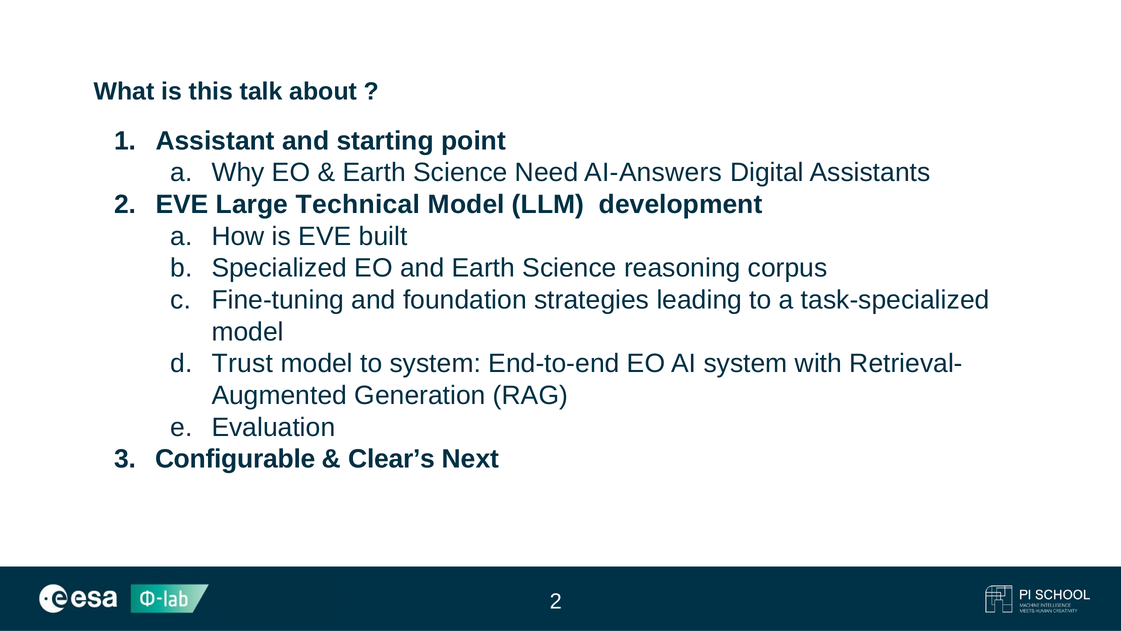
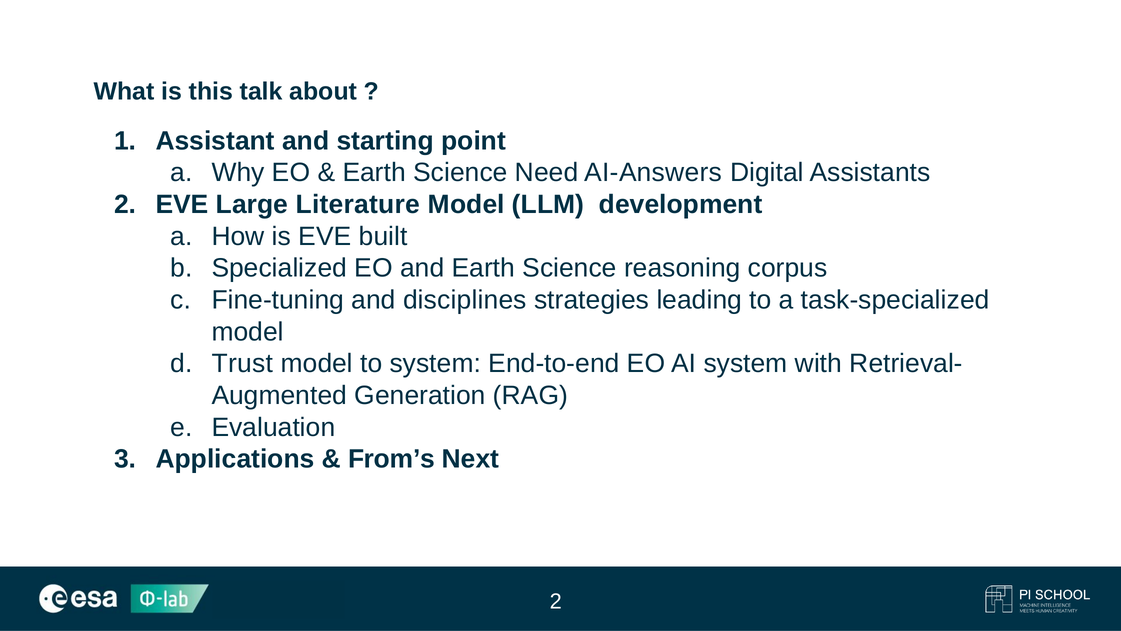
Technical: Technical -> Literature
foundation: foundation -> disciplines
Configurable: Configurable -> Applications
Clear’s: Clear’s -> From’s
